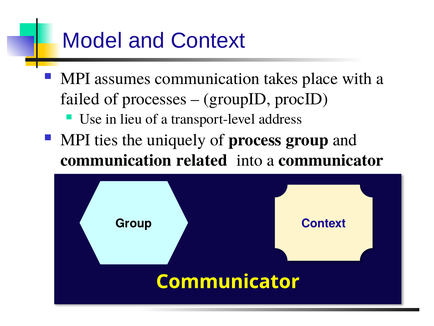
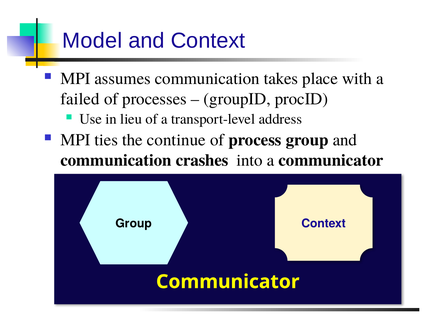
uniquely: uniquely -> continue
related: related -> crashes
